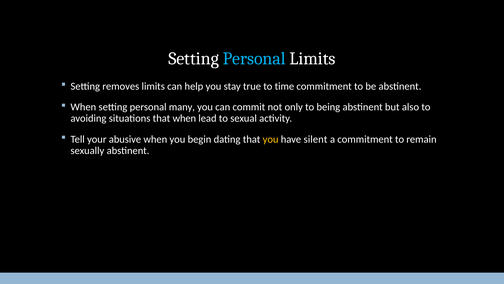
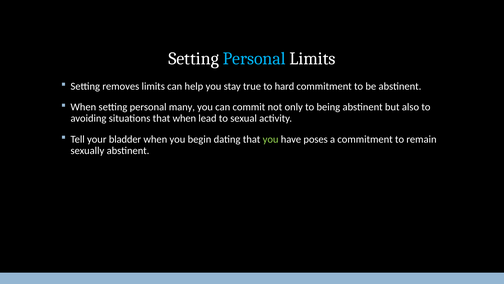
time: time -> hard
abusive: abusive -> bladder
you at (271, 139) colour: yellow -> light green
silent: silent -> poses
